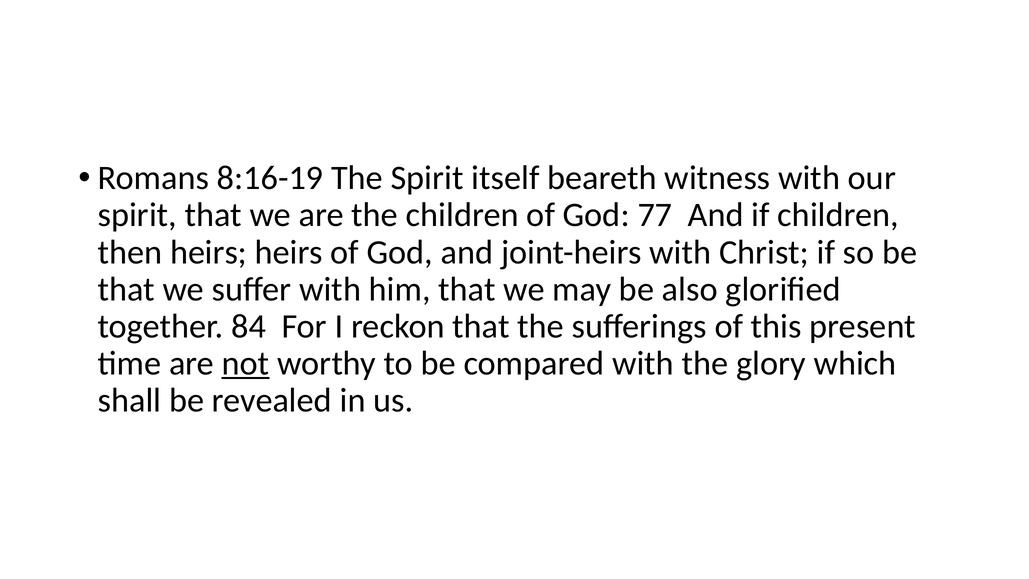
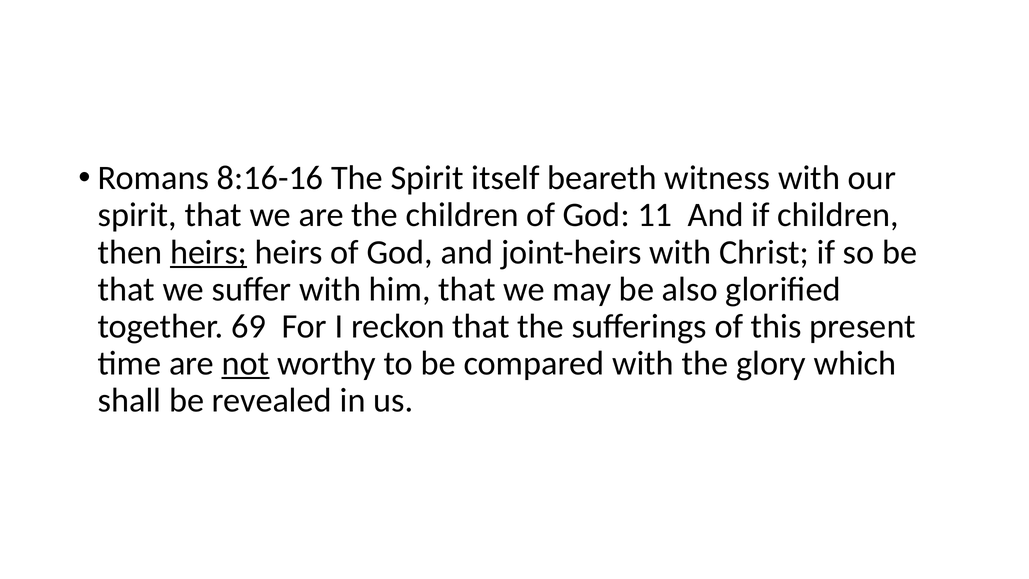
8:16-19: 8:16-19 -> 8:16-16
77: 77 -> 11
heirs at (209, 252) underline: none -> present
84: 84 -> 69
